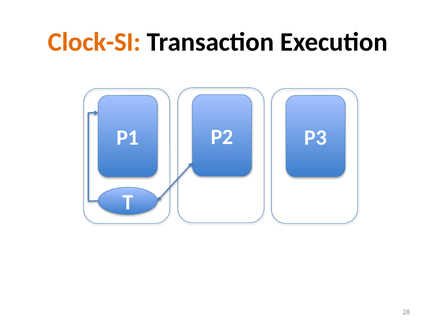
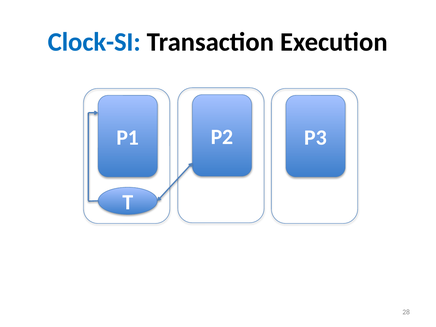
Clock-SI colour: orange -> blue
